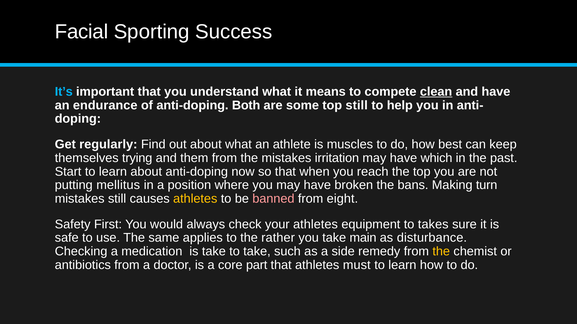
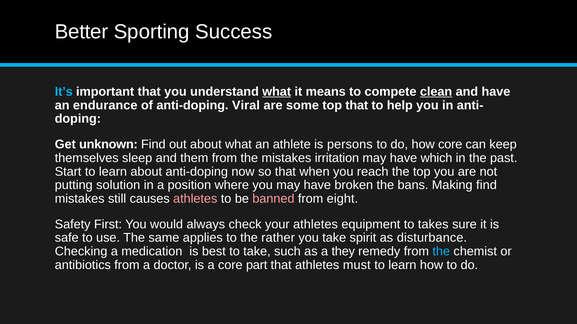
Facial: Facial -> Better
what at (277, 92) underline: none -> present
Both: Both -> Viral
top still: still -> that
regularly: regularly -> unknown
muscles: muscles -> persons
how best: best -> core
trying: trying -> sleep
mellitus: mellitus -> solution
Making turn: turn -> find
athletes at (195, 199) colour: yellow -> pink
main: main -> spirit
is take: take -> best
side: side -> they
the at (441, 252) colour: yellow -> light blue
